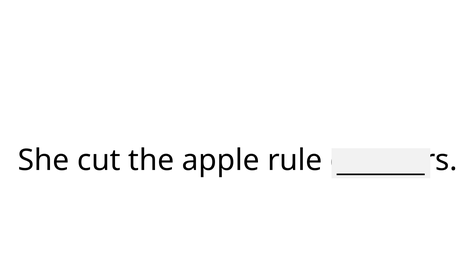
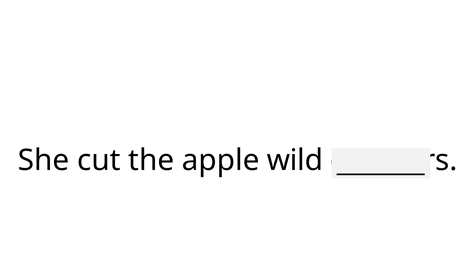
rule: rule -> wild
